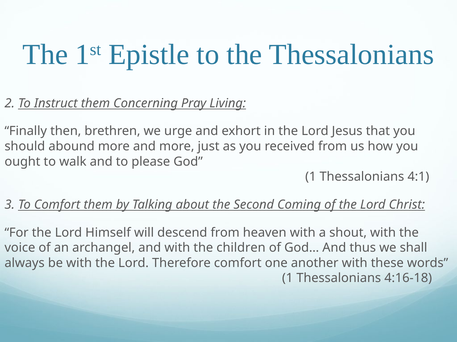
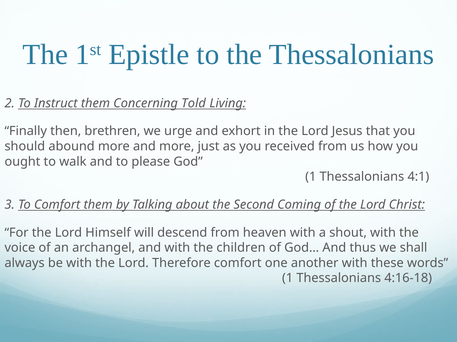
Pray: Pray -> Told
